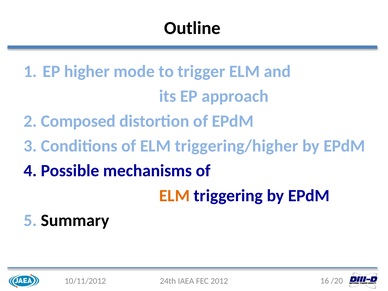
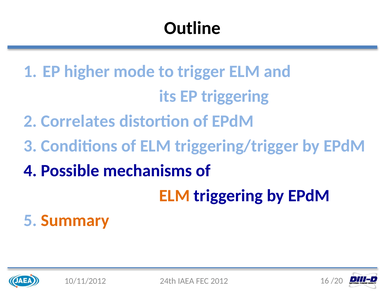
EP approach: approach -> triggering
Composed: Composed -> Correlates
triggering/higher: triggering/higher -> triggering/trigger
Summary colour: black -> orange
